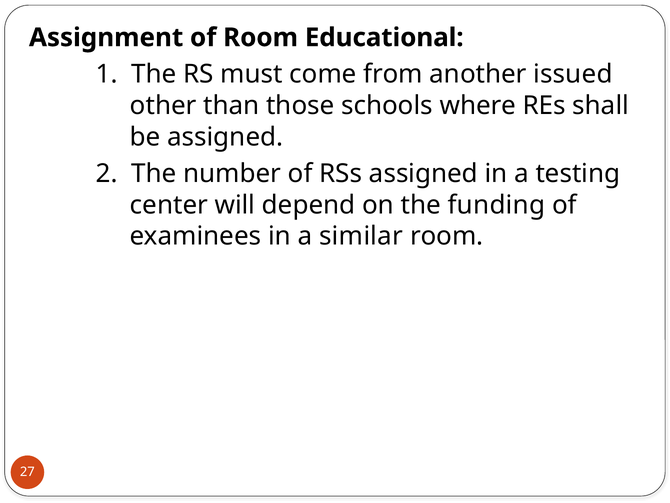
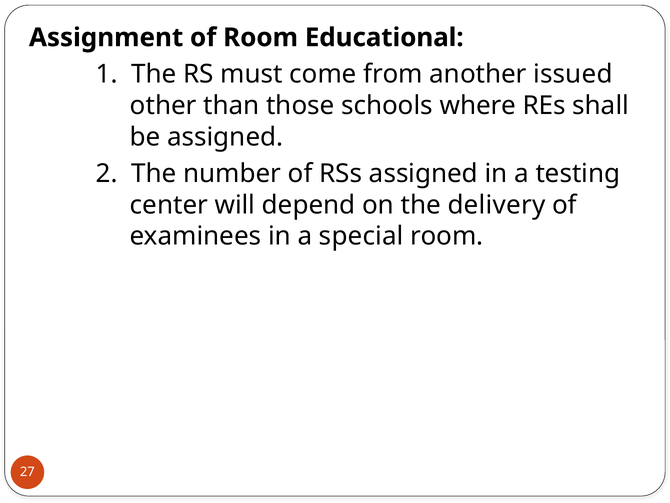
funding: funding -> delivery
similar: similar -> special
